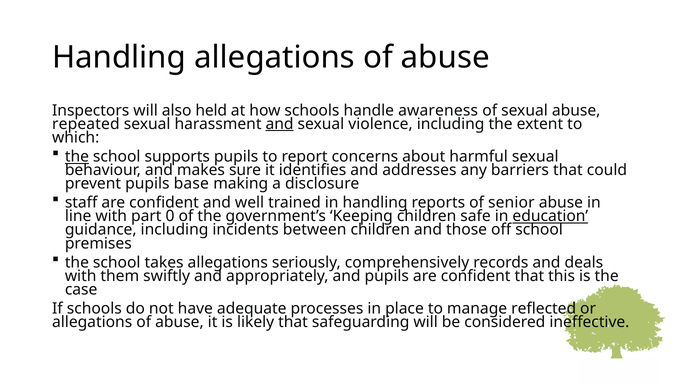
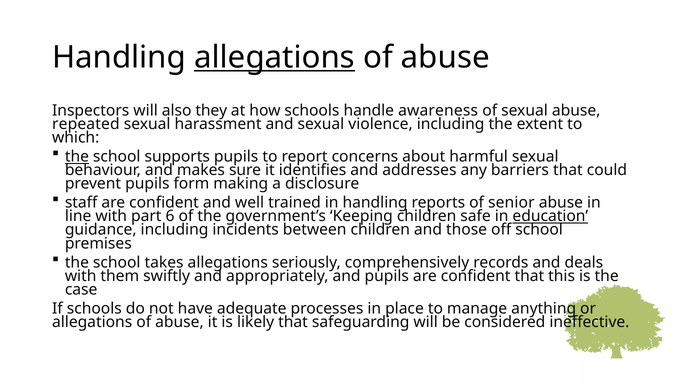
allegations at (275, 57) underline: none -> present
held: held -> they
and at (280, 124) underline: present -> none
base: base -> form
0: 0 -> 6
reflected: reflected -> anything
